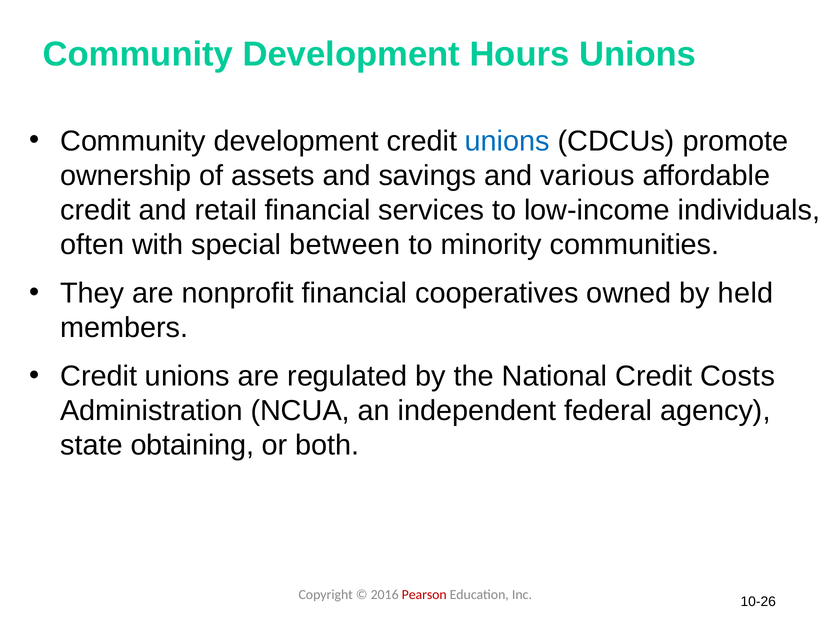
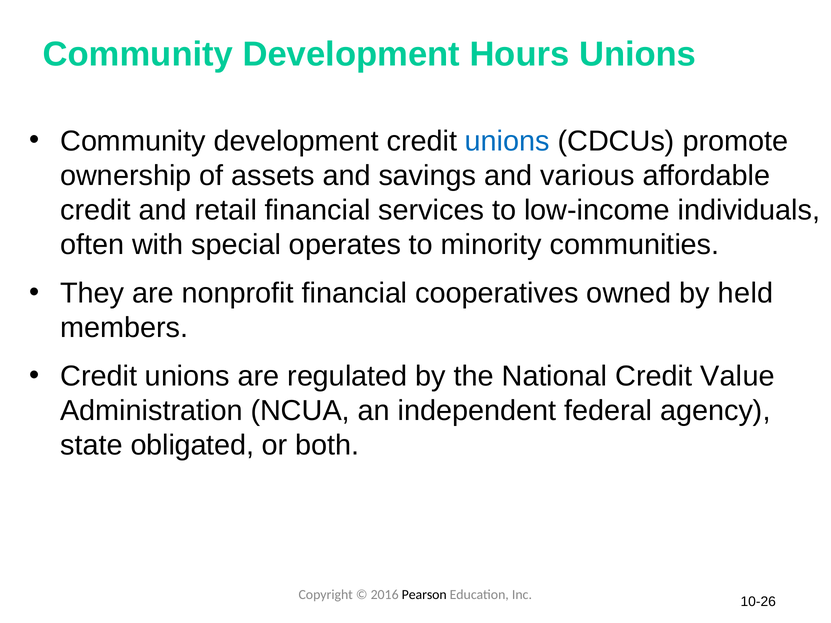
between: between -> operates
Costs: Costs -> Value
obtaining: obtaining -> obligated
Pearson colour: red -> black
